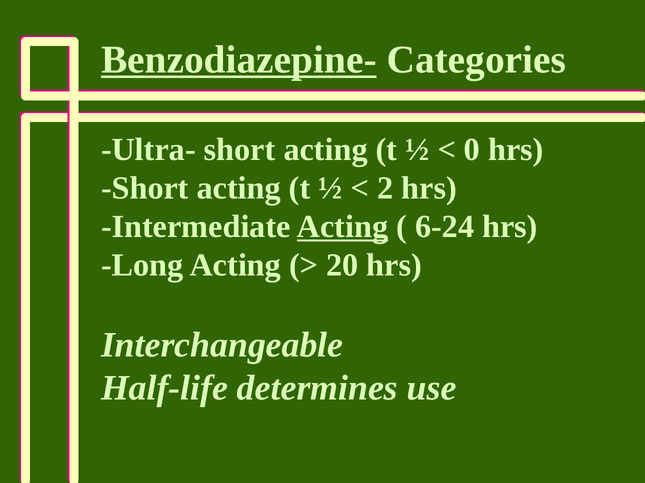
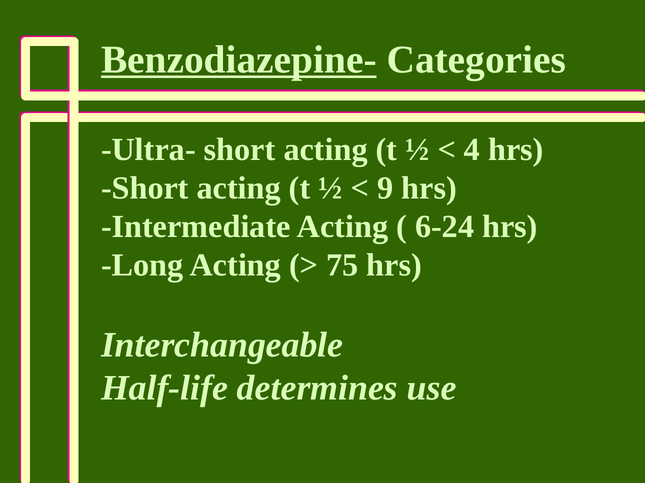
0: 0 -> 4
2: 2 -> 9
Acting at (343, 227) underline: present -> none
20: 20 -> 75
